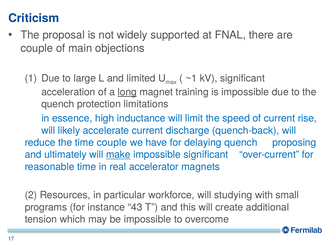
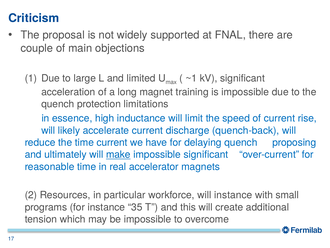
long underline: present -> none
time couple: couple -> current
will studying: studying -> instance
43: 43 -> 35
